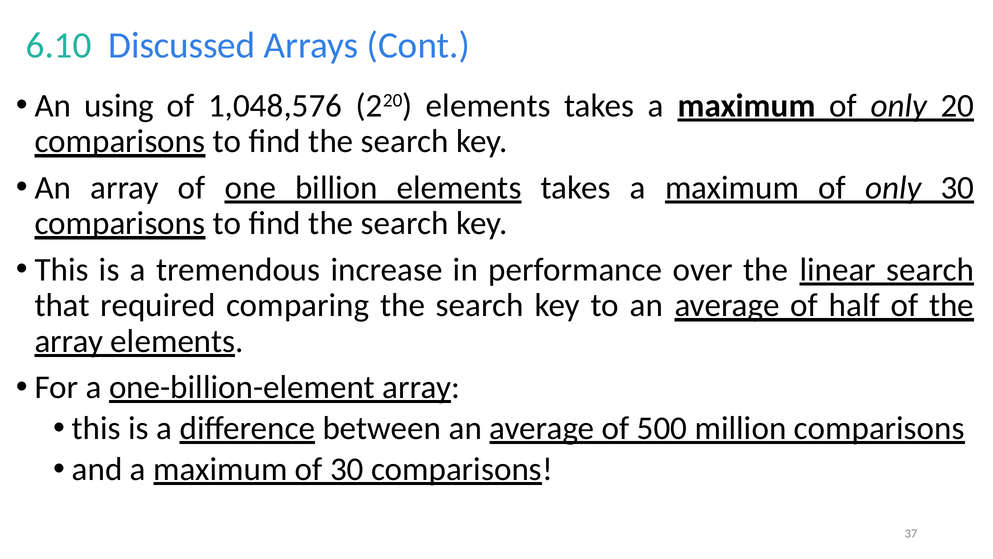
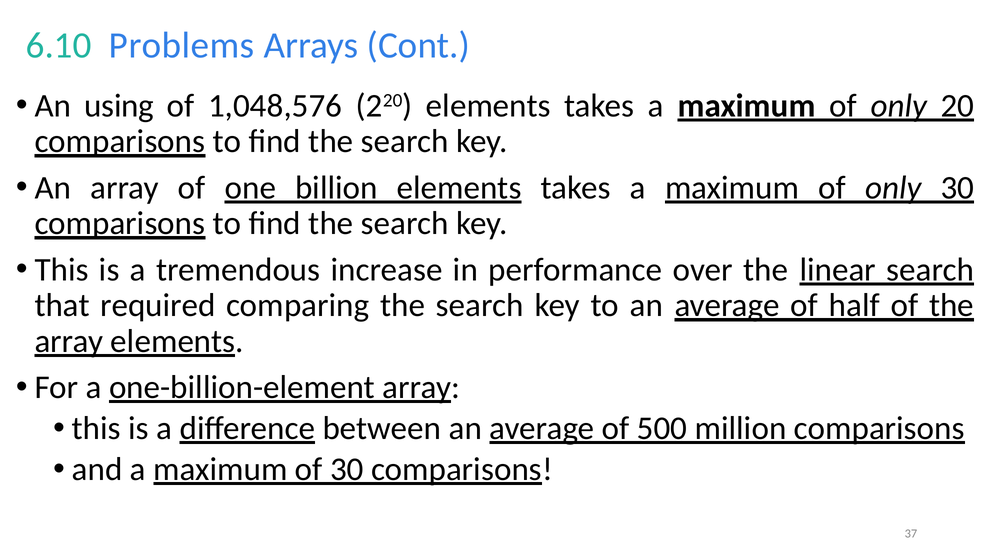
Discussed: Discussed -> Problems
